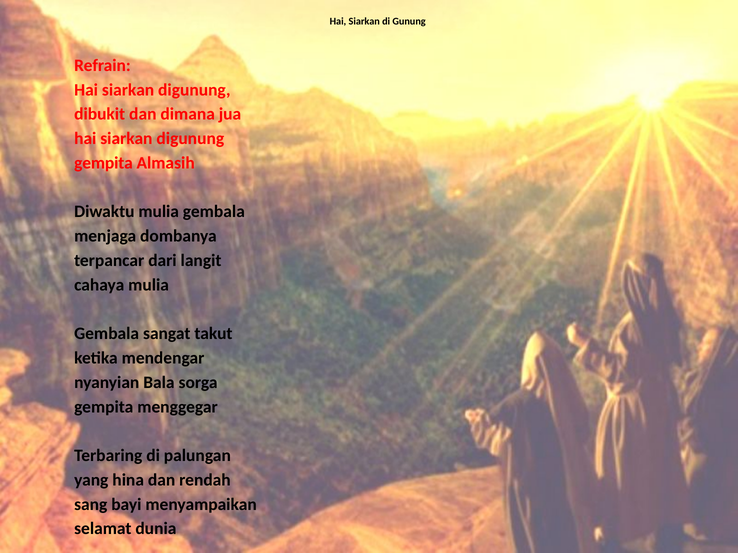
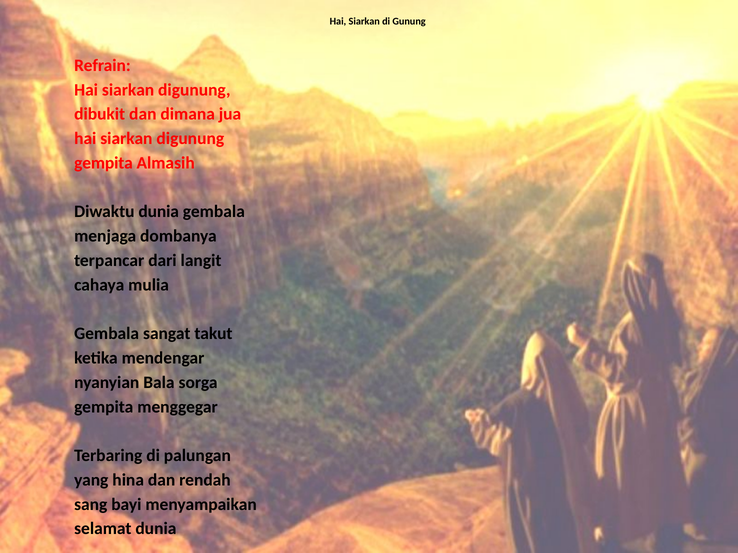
Diwaktu mulia: mulia -> dunia
